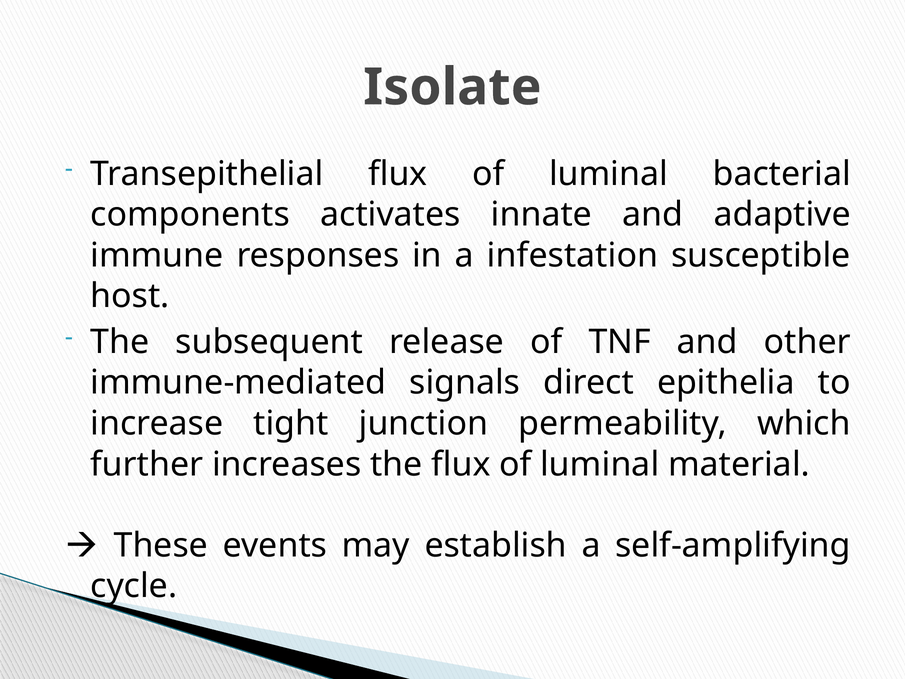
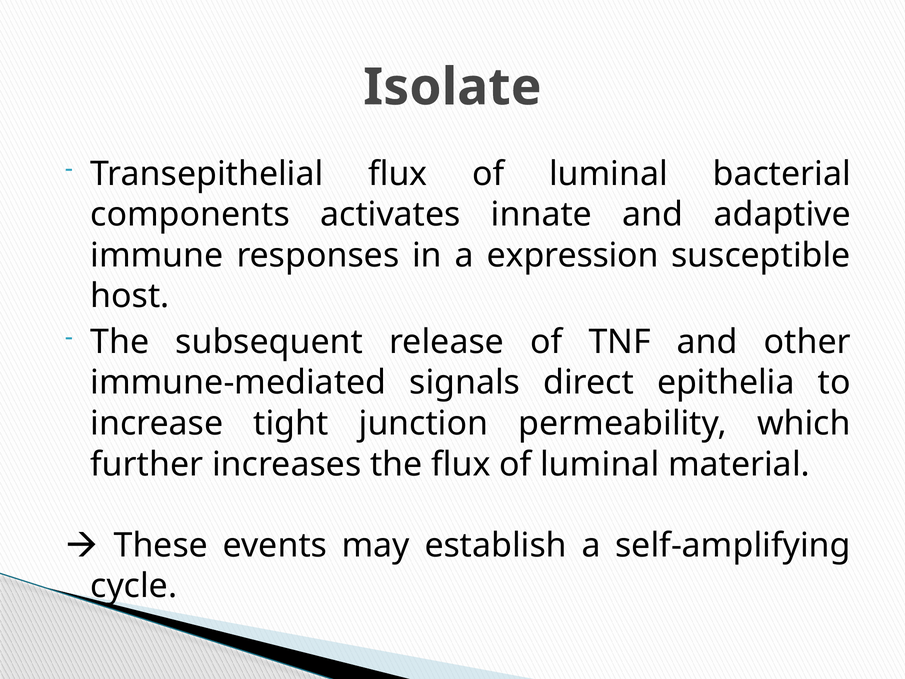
infestation: infestation -> expression
